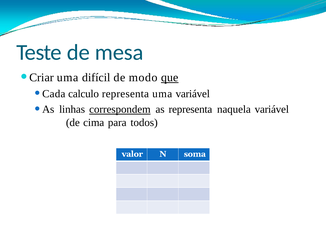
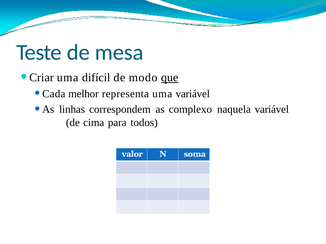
calculo: calculo -> melhor
correspondem underline: present -> none
as representa: representa -> complexo
